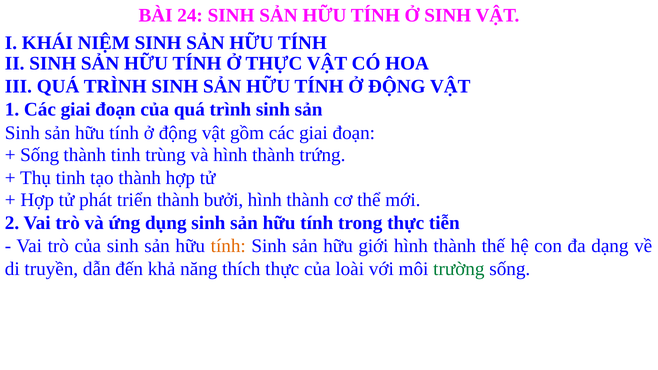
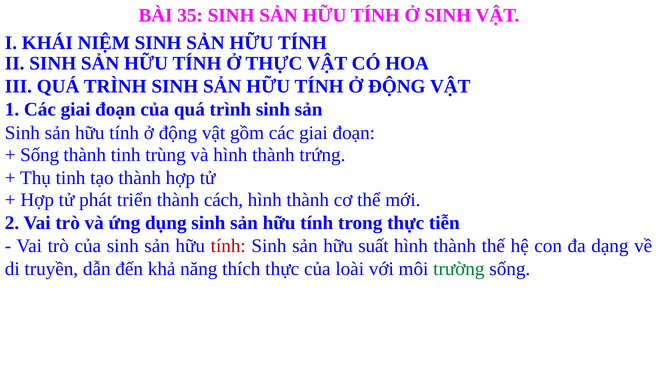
24: 24 -> 35
bưởi: bưởi -> cách
tính at (228, 246) colour: orange -> red
giới: giới -> suất
